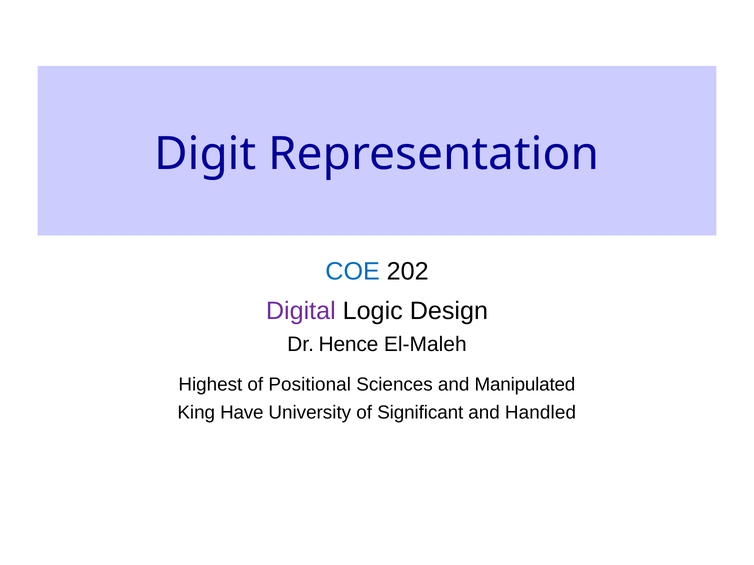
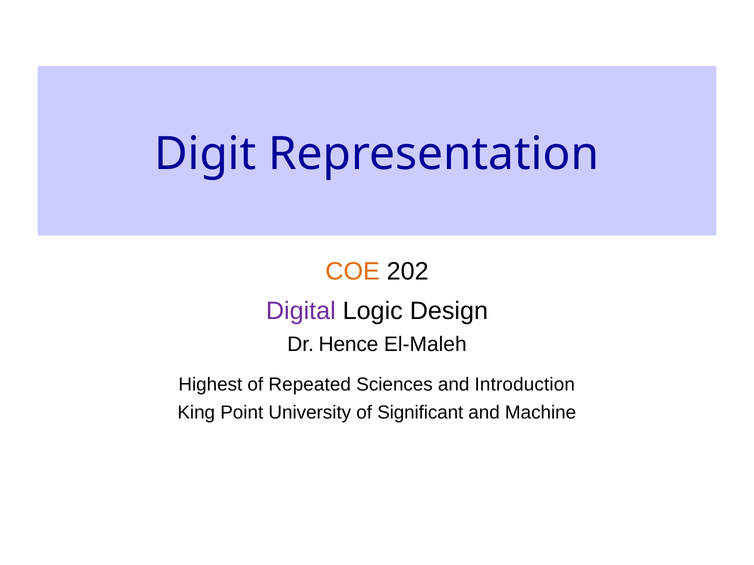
COE colour: blue -> orange
Positional: Positional -> Repeated
Manipulated: Manipulated -> Introduction
Have: Have -> Point
Handled: Handled -> Machine
